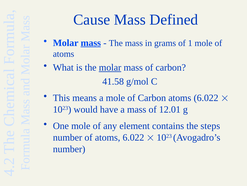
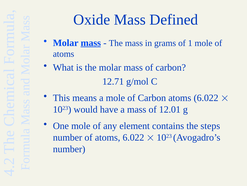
Cause: Cause -> Oxide
molar at (110, 67) underline: present -> none
41.58: 41.58 -> 12.71
